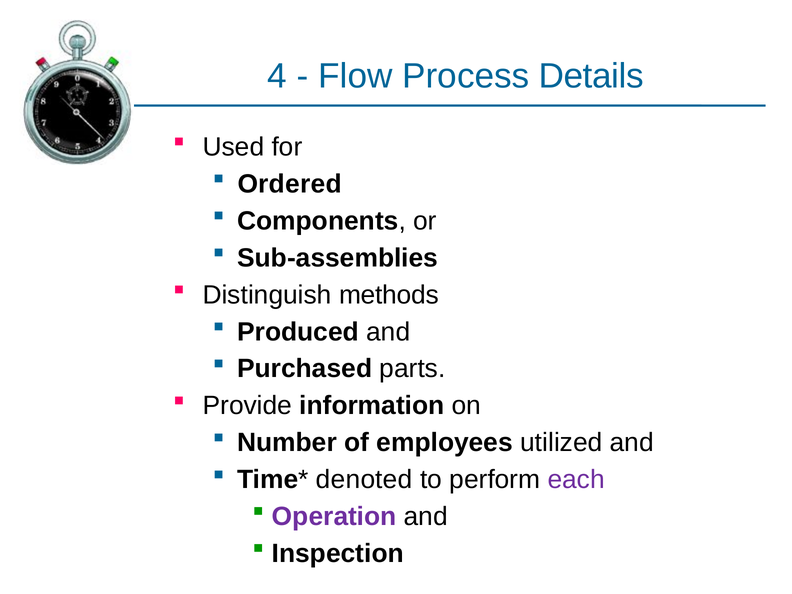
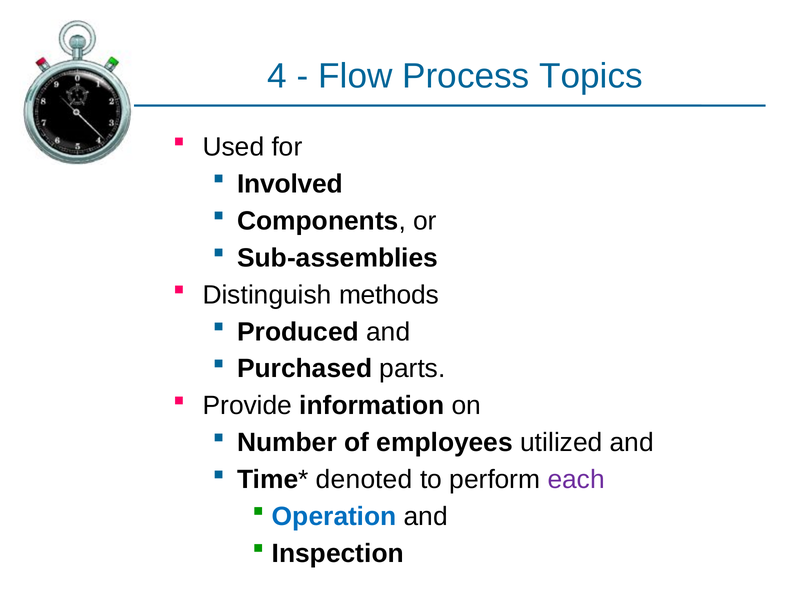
Details: Details -> Topics
Ordered: Ordered -> Involved
Operation colour: purple -> blue
